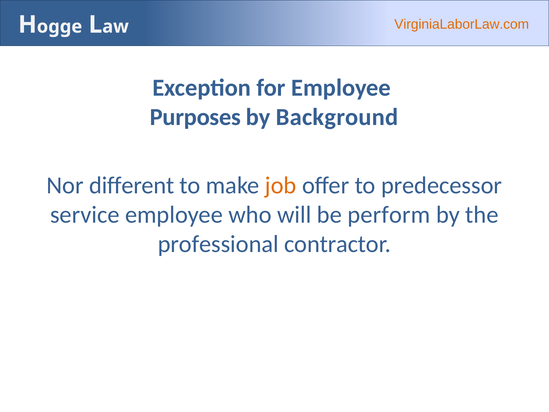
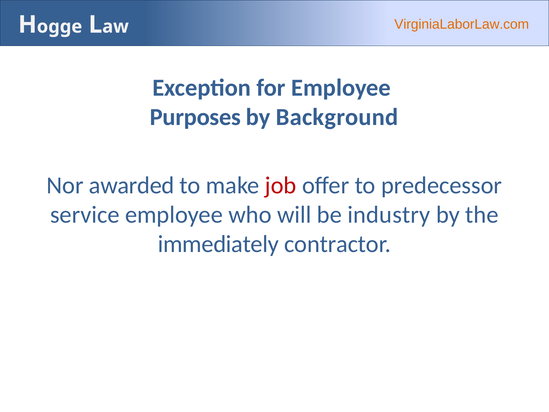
different: different -> awarded
job colour: orange -> red
perform: perform -> industry
professional: professional -> immediately
